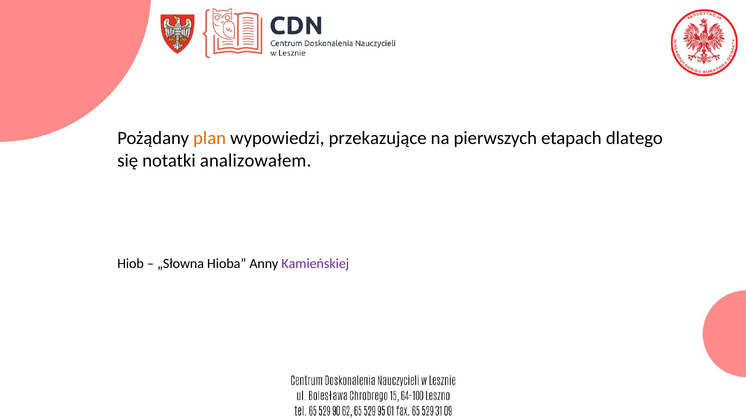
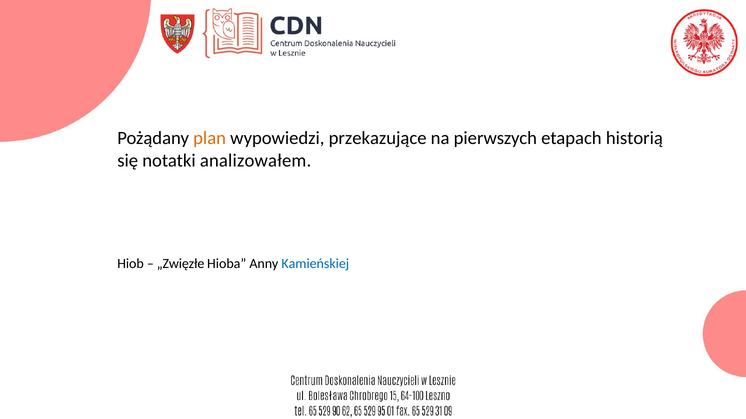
dlatego: dlatego -> historią
„Słowna: „Słowna -> „Zwięzłe
Kamieńskiej colour: purple -> blue
